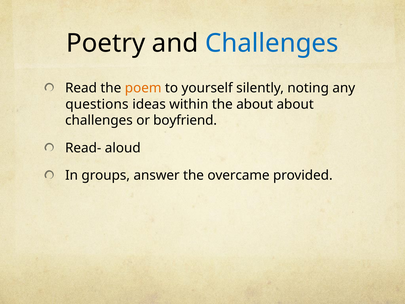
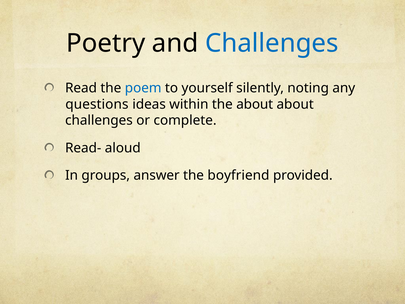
poem colour: orange -> blue
boyfriend: boyfriend -> complete
overcame: overcame -> boyfriend
